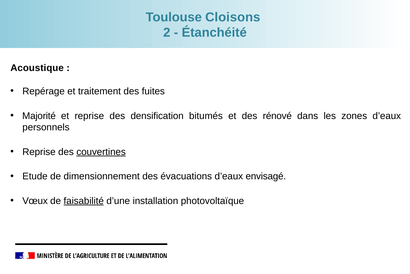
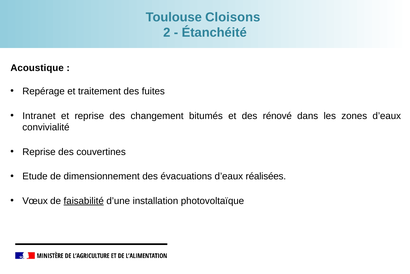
Majorité: Majorité -> Intranet
densification: densification -> changement
personnels: personnels -> convivialité
couvertines underline: present -> none
envisagé: envisagé -> réalisées
